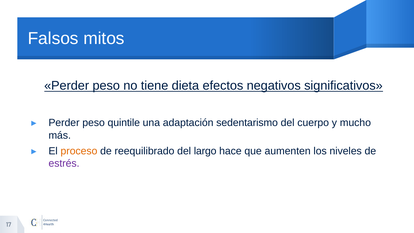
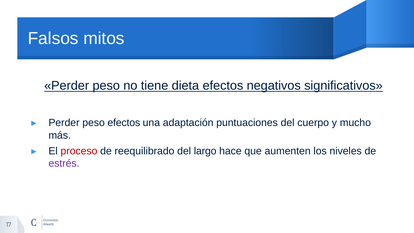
peso quintile: quintile -> efectos
sedentarismo: sedentarismo -> puntuaciones
proceso colour: orange -> red
